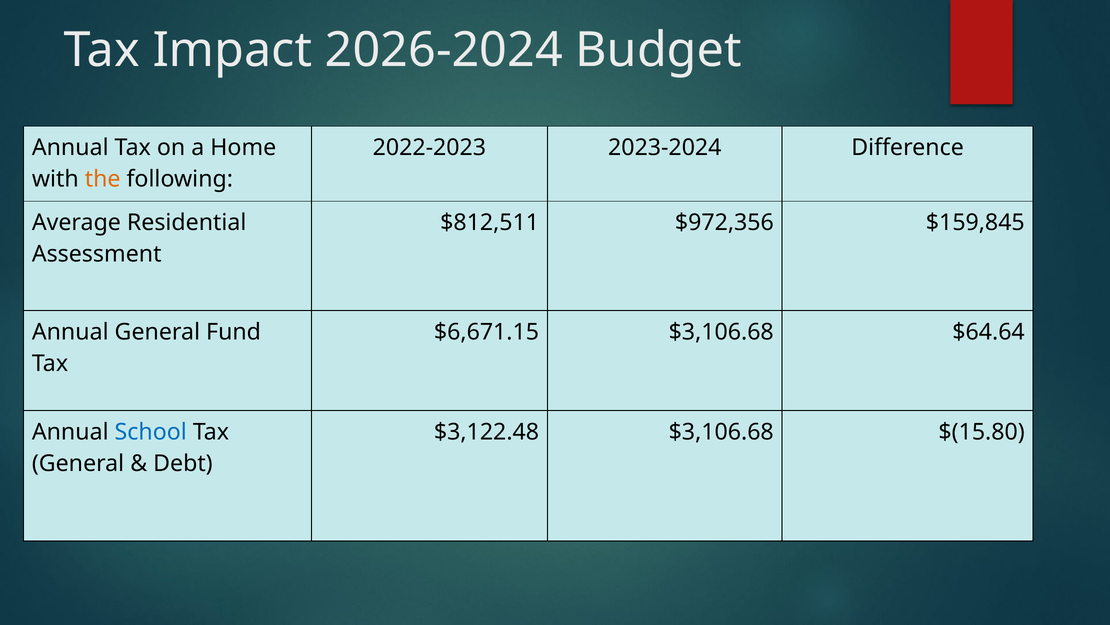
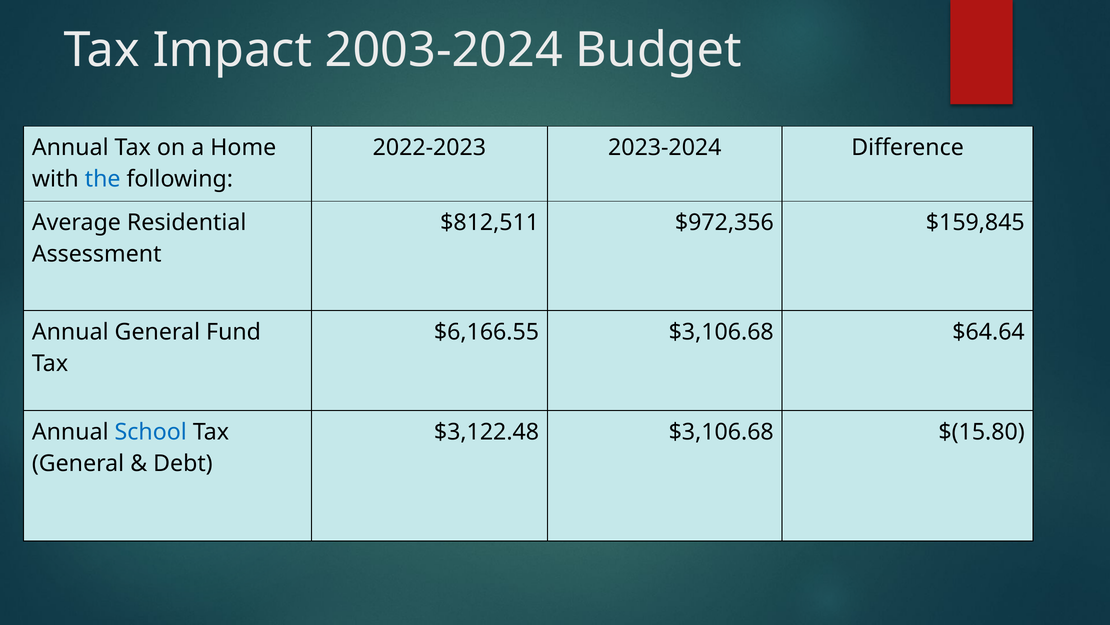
2026-2024: 2026-2024 -> 2003-2024
the colour: orange -> blue
$6,671.15: $6,671.15 -> $6,166.55
